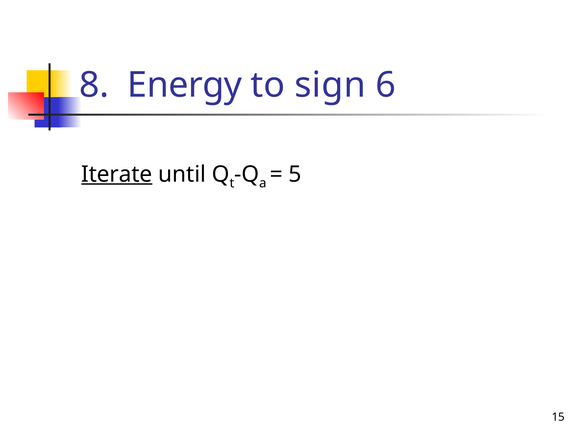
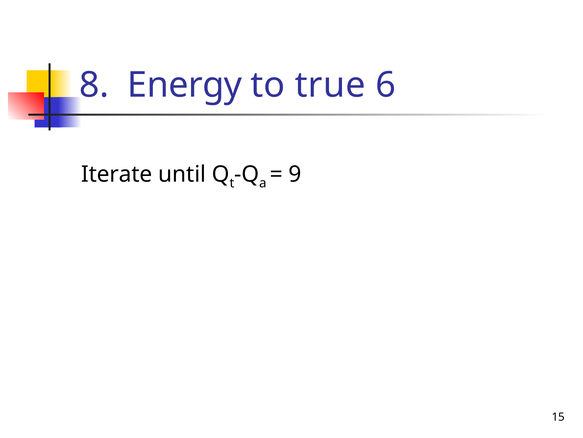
sign: sign -> true
Iterate underline: present -> none
5: 5 -> 9
